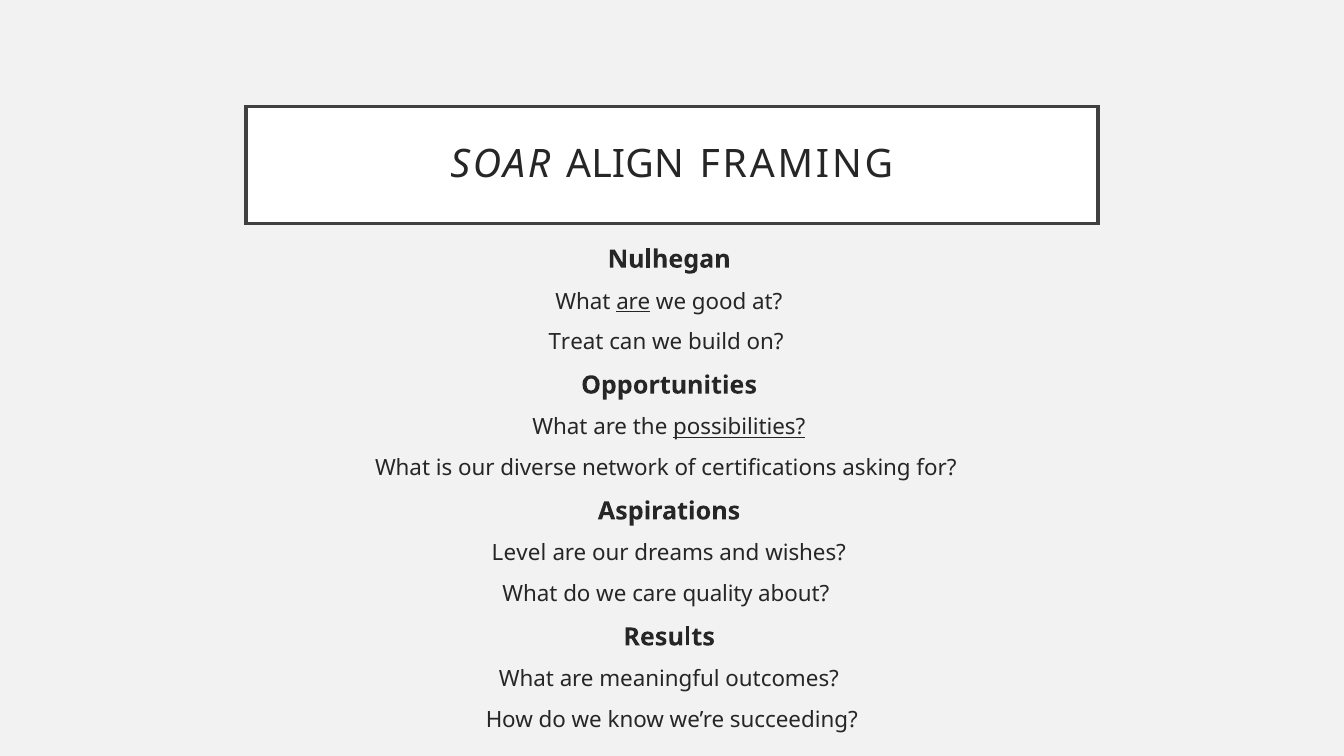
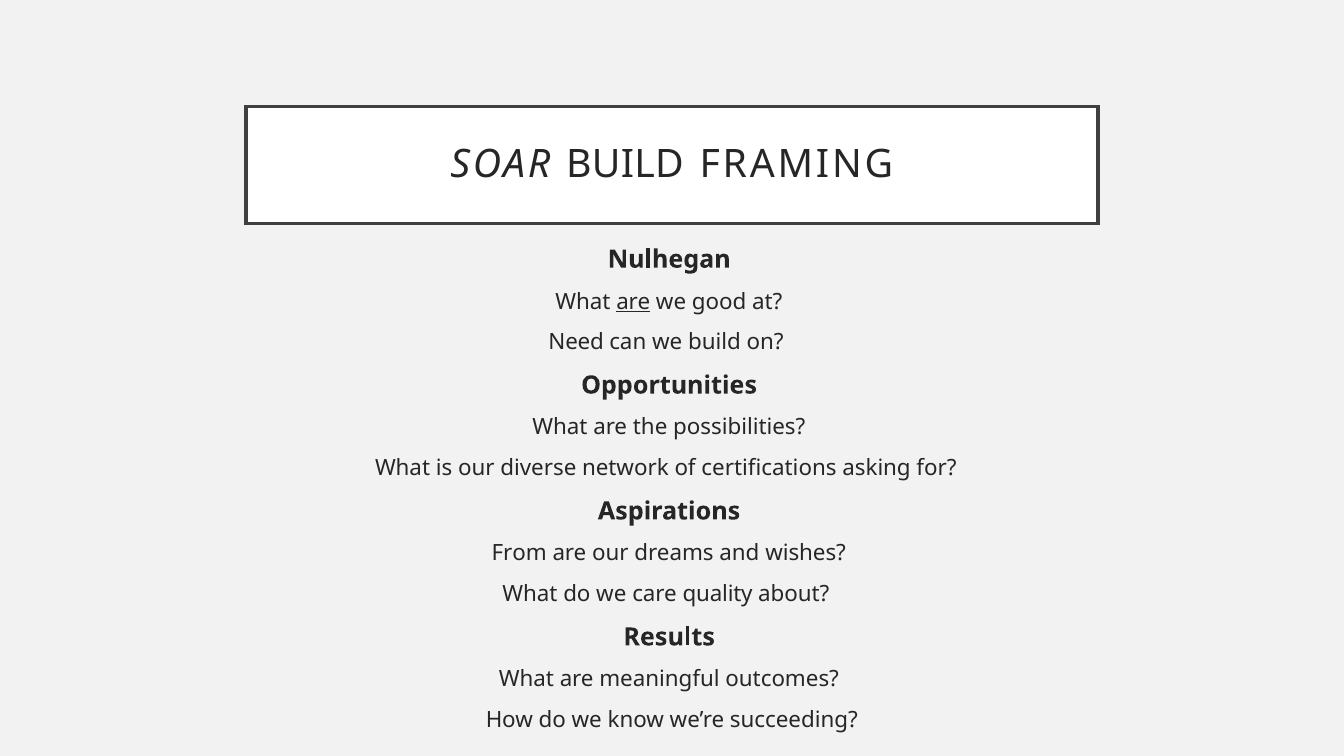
SOAR ALIGN: ALIGN -> BUILD
Treat: Treat -> Need
possibilities underline: present -> none
Level: Level -> From
